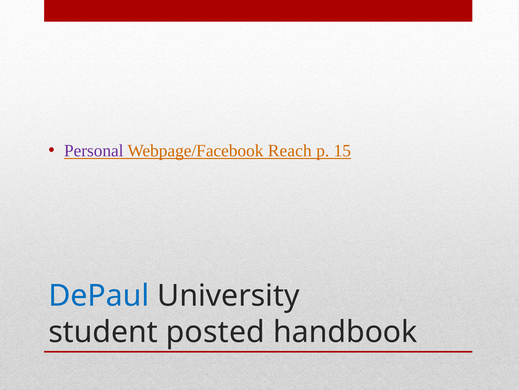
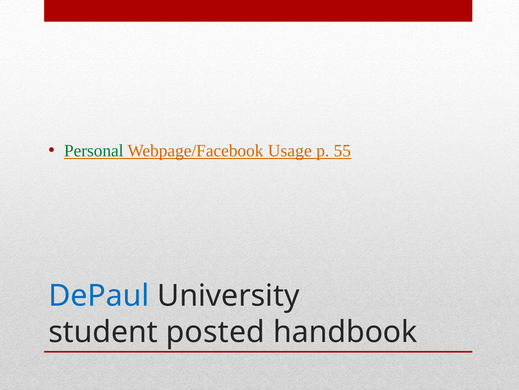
Personal colour: purple -> green
Reach: Reach -> Usage
15: 15 -> 55
